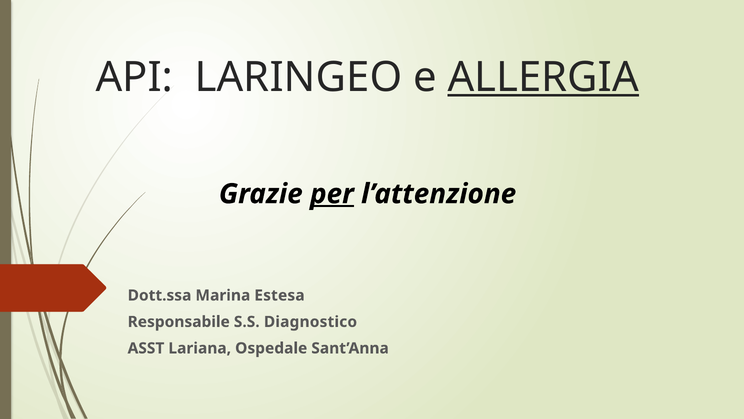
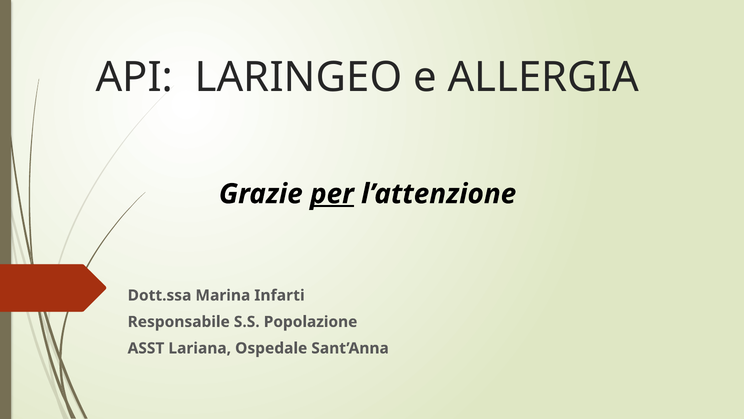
ALLERGIA underline: present -> none
Estesa: Estesa -> Infarti
Diagnostico: Diagnostico -> Popolazione
